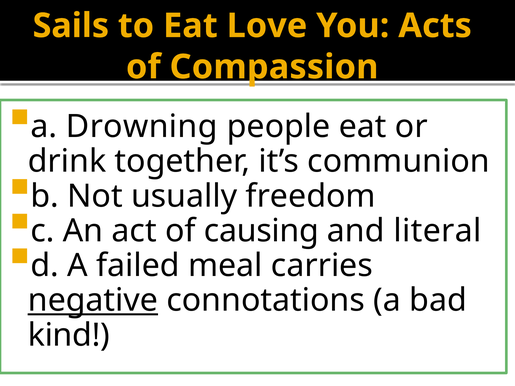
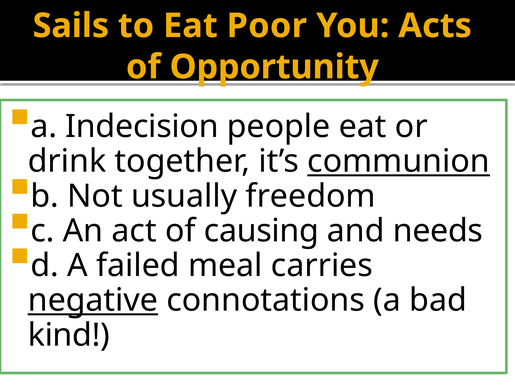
Love: Love -> Poor
Compassion: Compassion -> Opportunity
Drowning: Drowning -> Indecision
communion underline: none -> present
literal: literal -> needs
